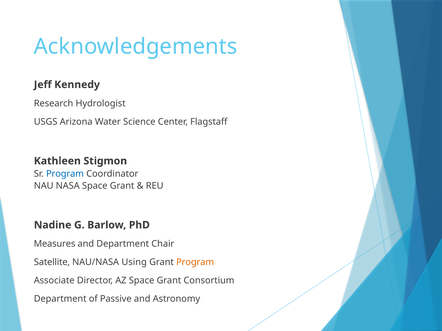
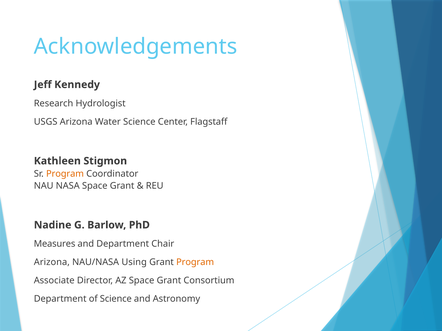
Program at (65, 174) colour: blue -> orange
Satellite at (52, 263): Satellite -> Arizona
of Passive: Passive -> Science
